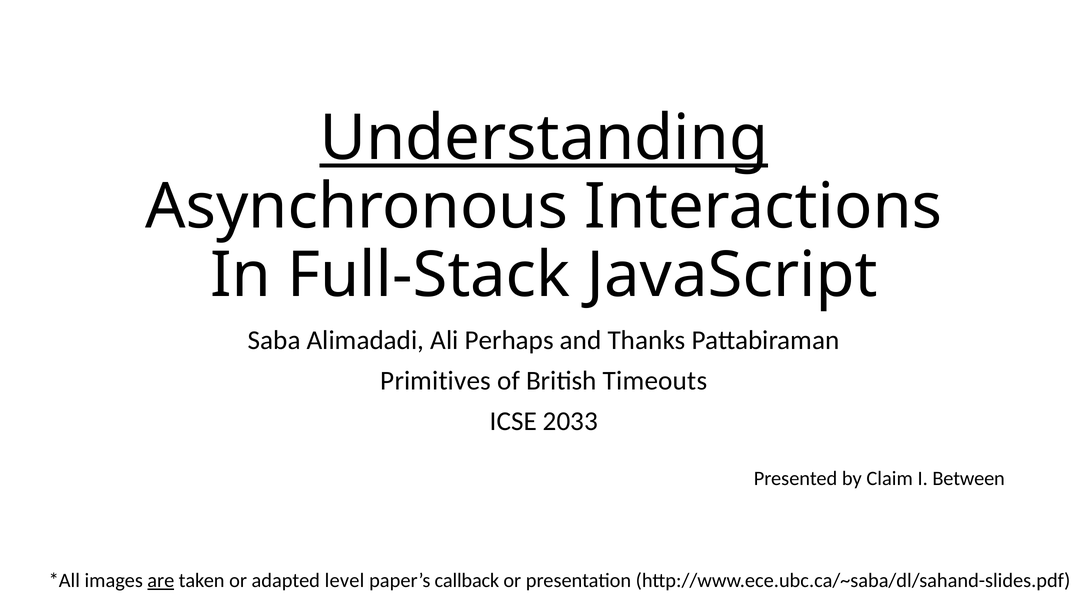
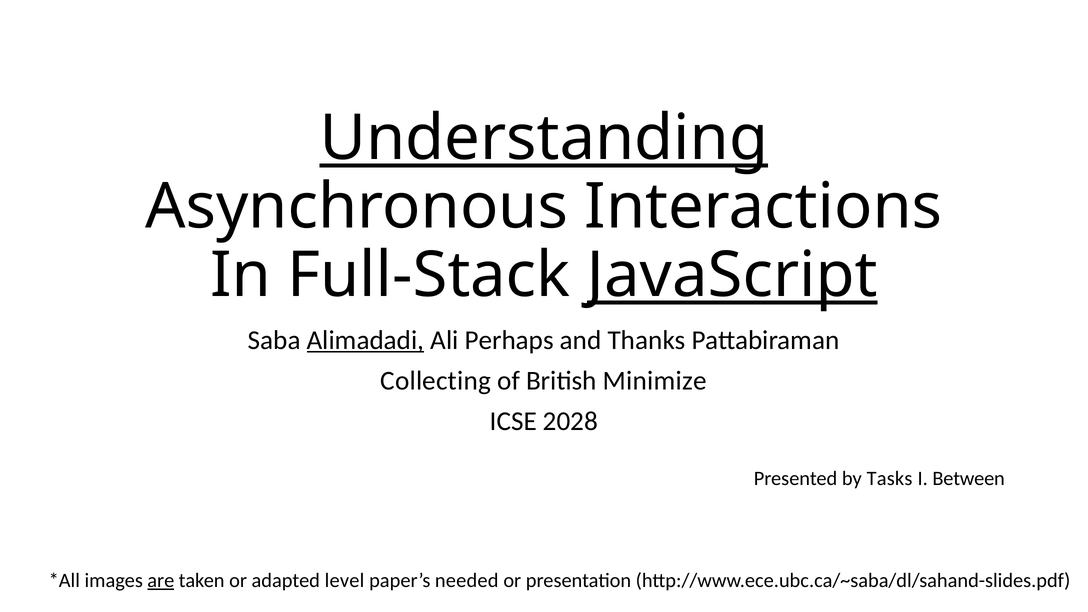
JavaScript underline: none -> present
Alimadadi underline: none -> present
Primitives: Primitives -> Collecting
Timeouts: Timeouts -> Minimize
2033: 2033 -> 2028
Claim: Claim -> Tasks
callback: callback -> needed
